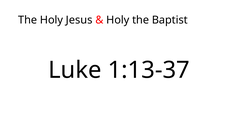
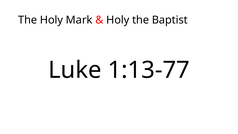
Jesus: Jesus -> Mark
1:13-37: 1:13-37 -> 1:13-77
